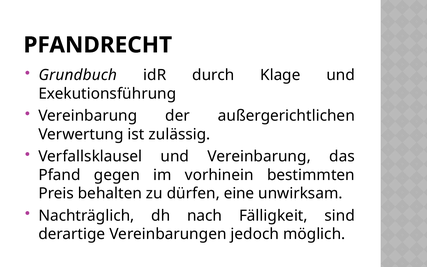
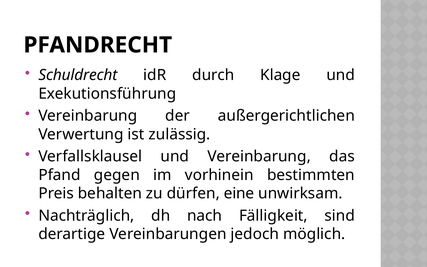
Grundbuch: Grundbuch -> Schuldrecht
